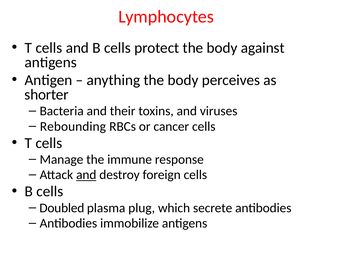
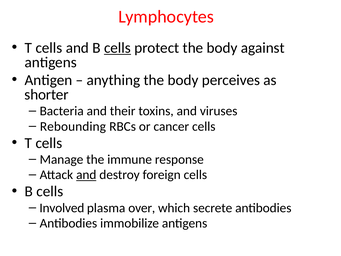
cells at (117, 48) underline: none -> present
Doubled: Doubled -> Involved
plug: plug -> over
